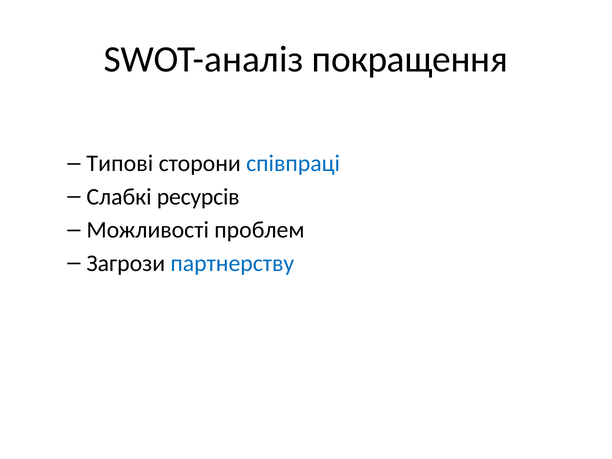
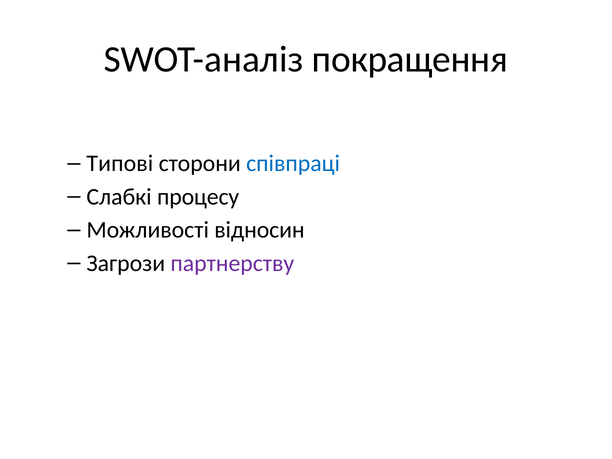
ресурсів: ресурсів -> процесу
проблем: проблем -> відносин
партнерству colour: blue -> purple
